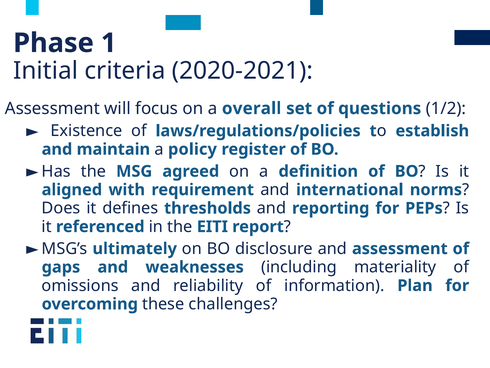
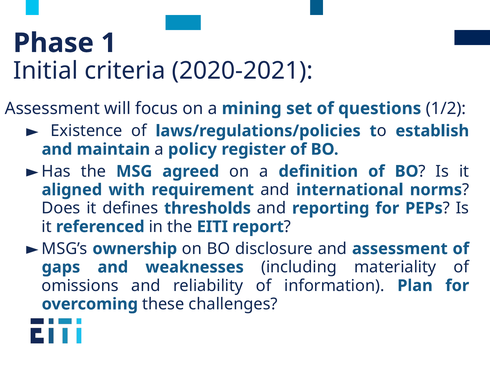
overall: overall -> mining
ultimately: ultimately -> ownership
